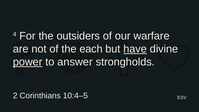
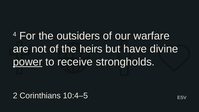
each: each -> heirs
have underline: present -> none
answer: answer -> receive
